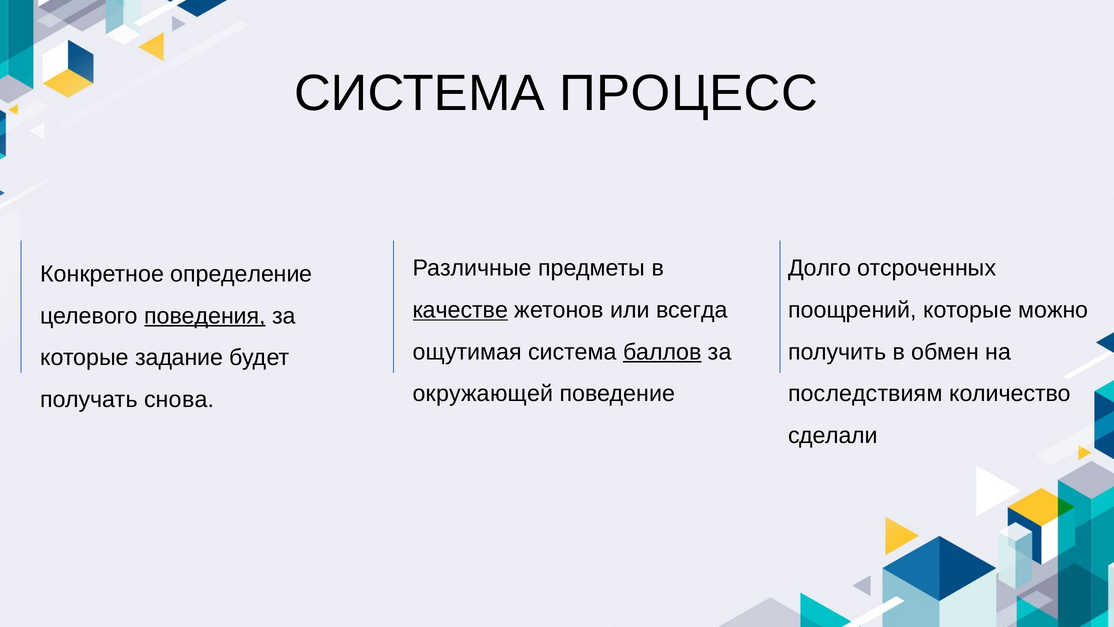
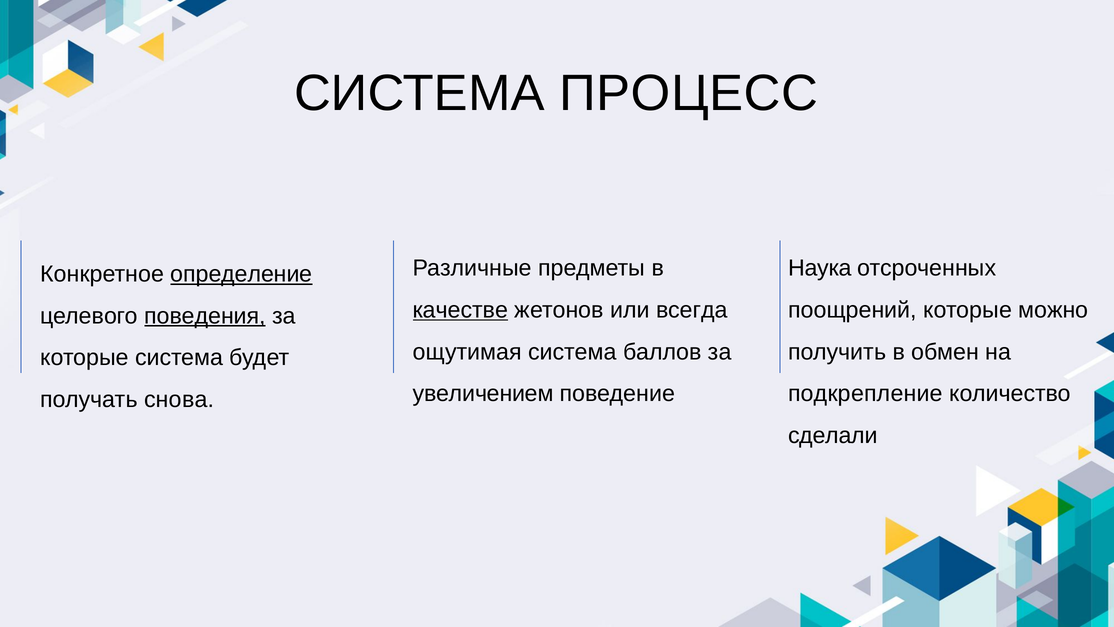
Долго: Долго -> Наука
определение underline: none -> present
баллов underline: present -> none
которые задание: задание -> система
окружающей: окружающей -> увеличением
последствиям: последствиям -> подкрепление
